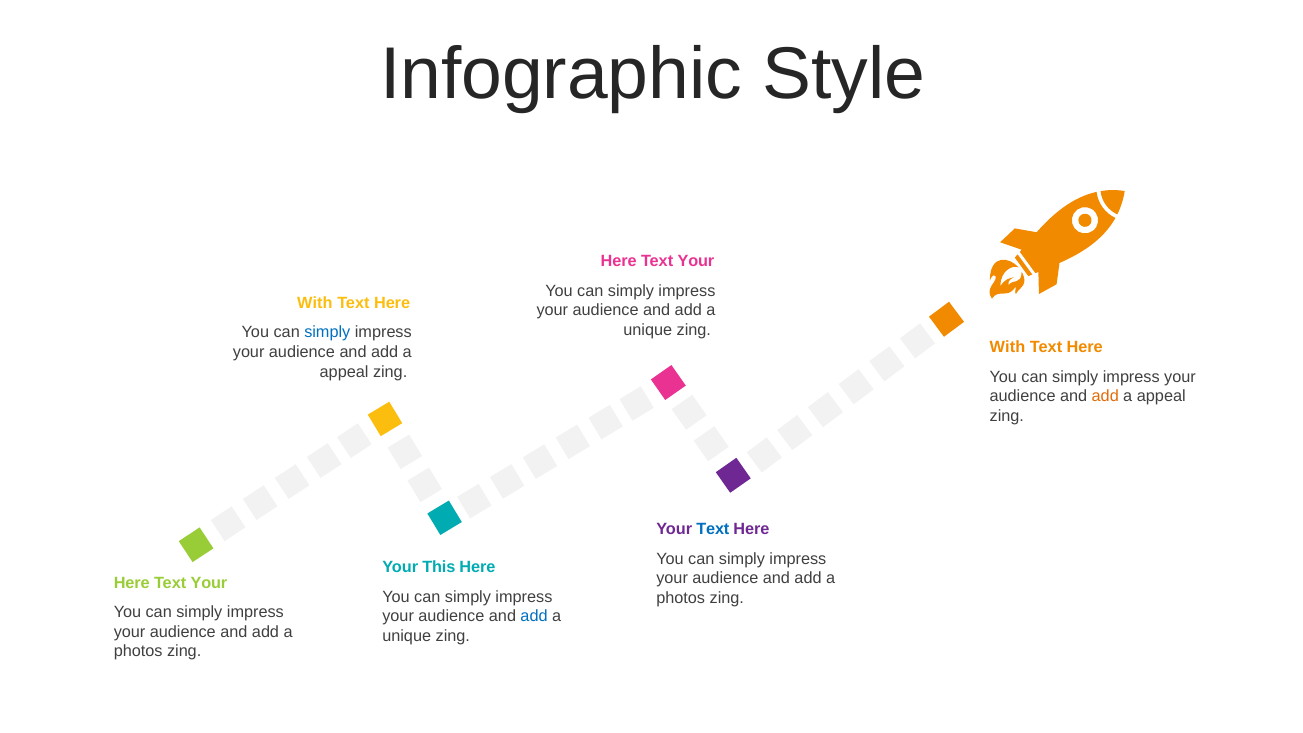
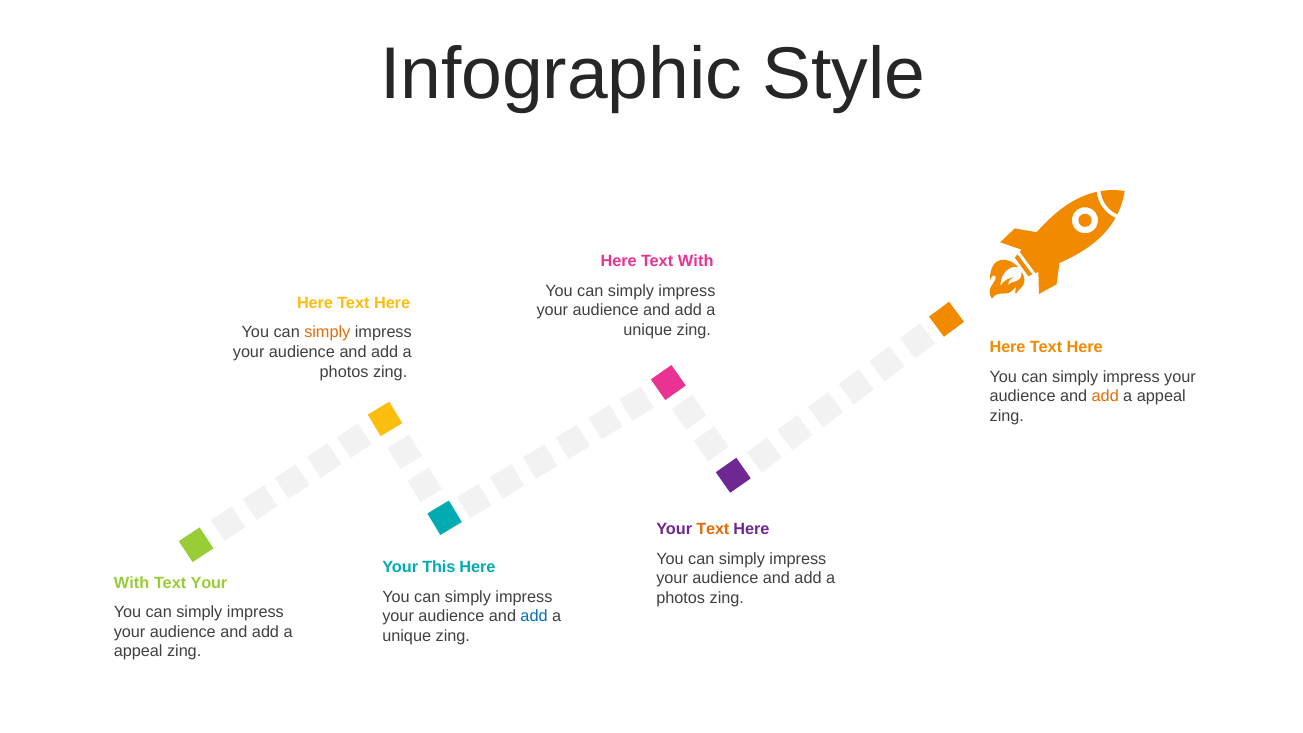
Your at (696, 261): Your -> With
With at (315, 303): With -> Here
simply at (327, 333) colour: blue -> orange
With at (1007, 347): With -> Here
appeal at (344, 372): appeal -> photos
Text at (713, 529) colour: blue -> orange
Here at (132, 583): Here -> With
photos at (138, 651): photos -> appeal
